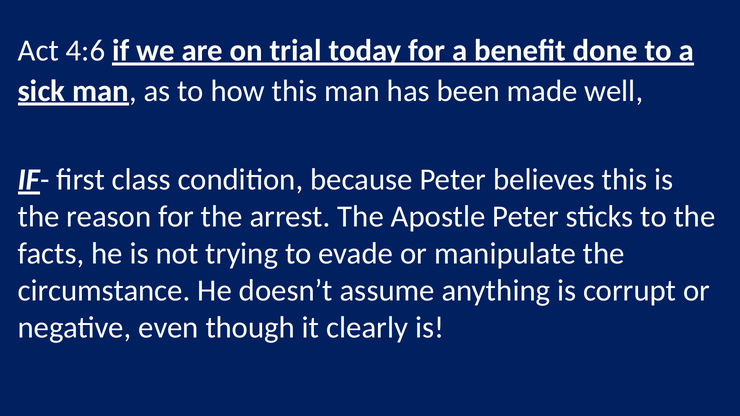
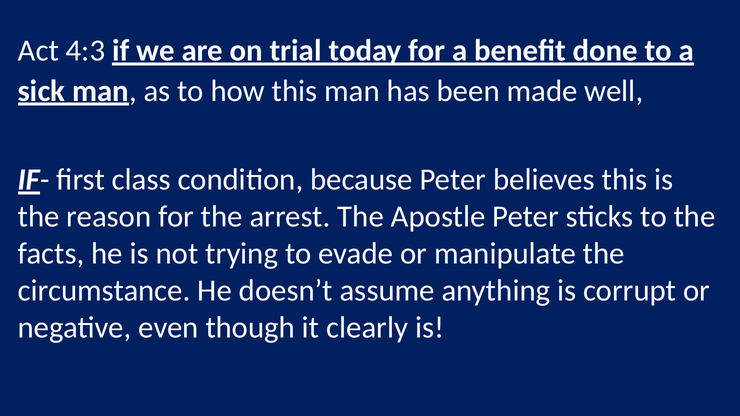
4:6: 4:6 -> 4:3
